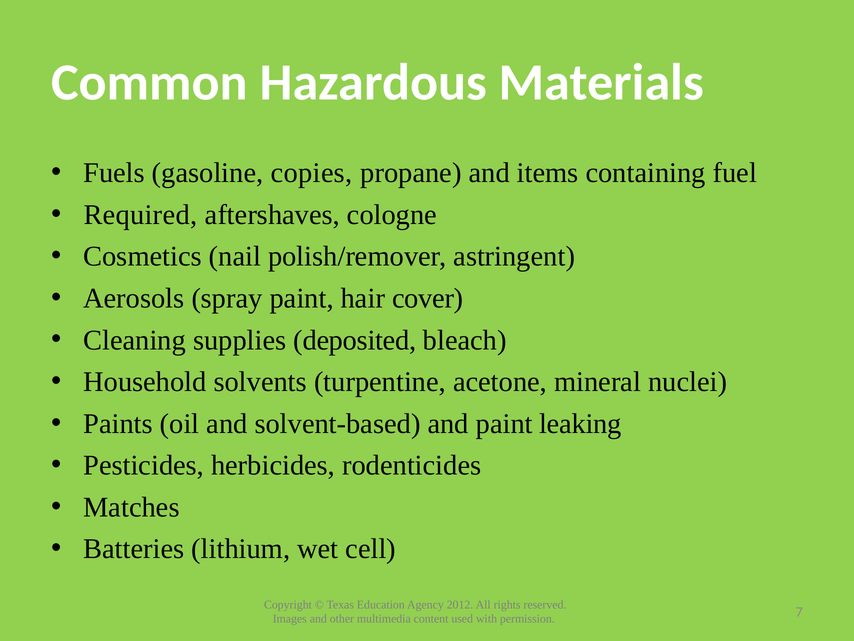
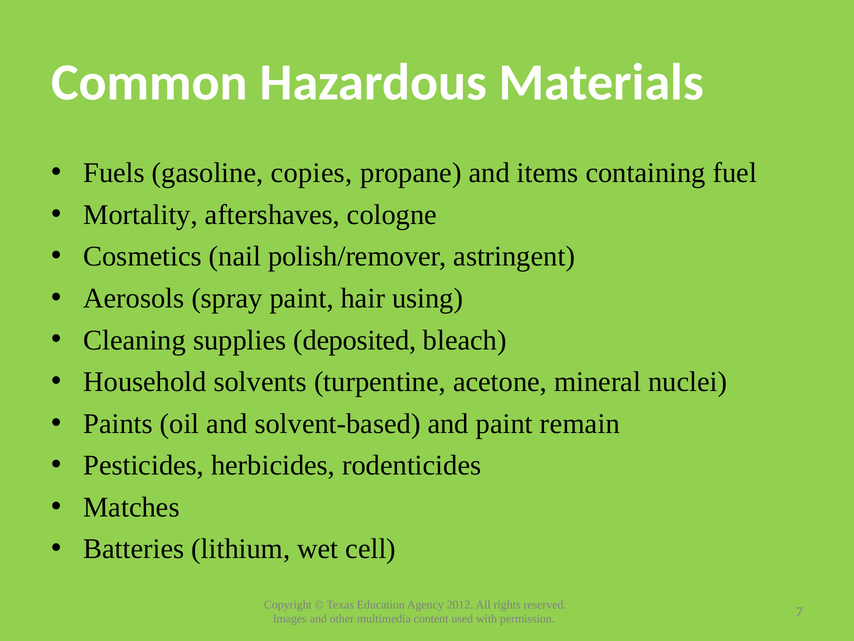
Required: Required -> Mortality
cover: cover -> using
leaking: leaking -> remain
